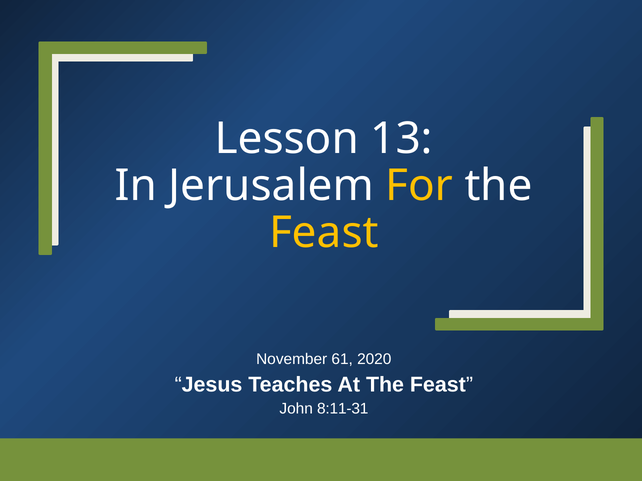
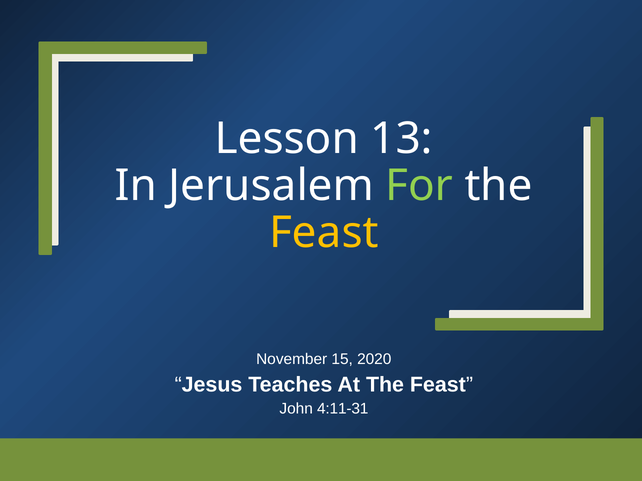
For colour: yellow -> light green
61: 61 -> 15
8:11-31: 8:11-31 -> 4:11-31
